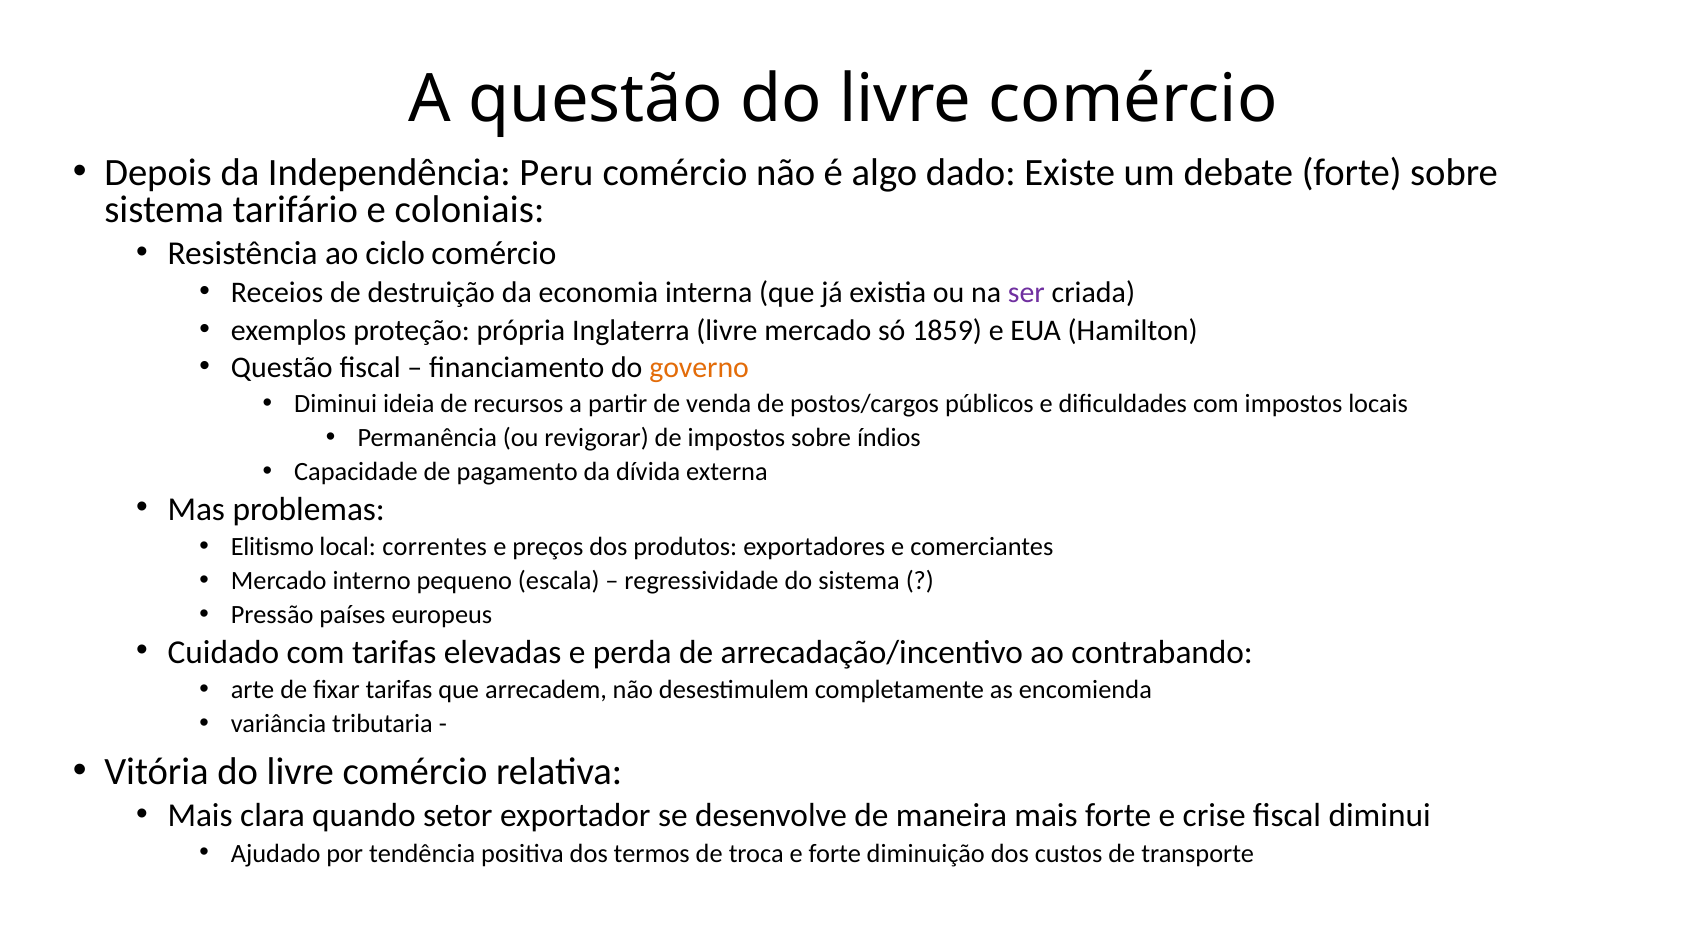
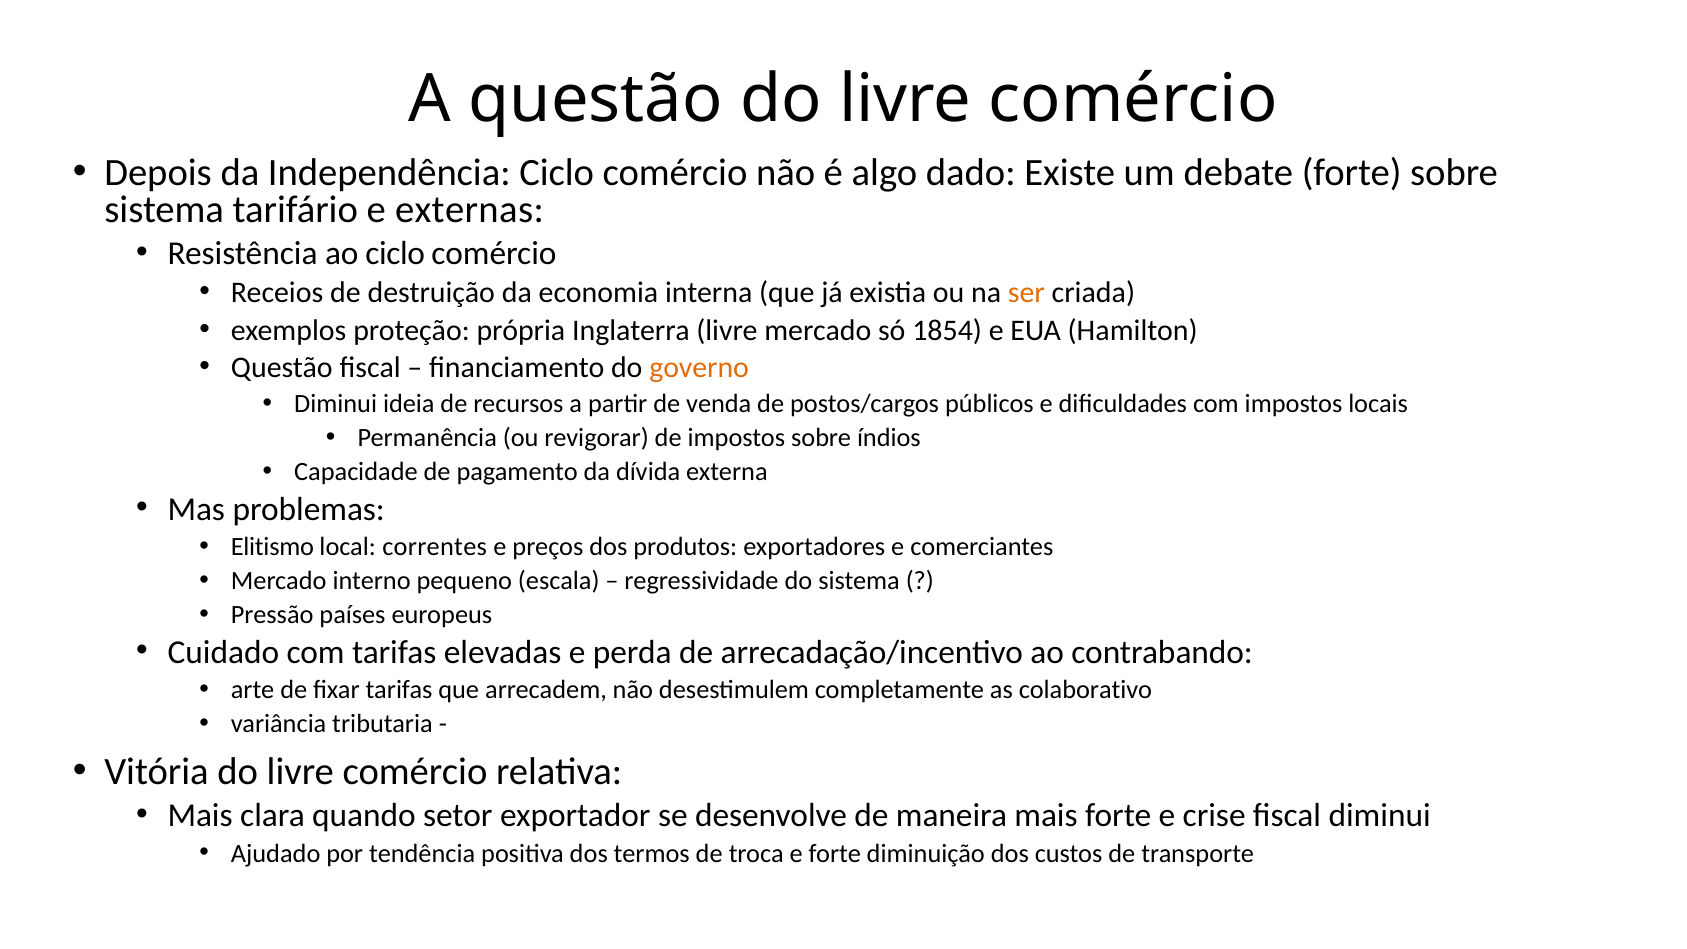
Independência Peru: Peru -> Ciclo
coloniais: coloniais -> externas
ser colour: purple -> orange
1859: 1859 -> 1854
encomienda: encomienda -> colaborativo
